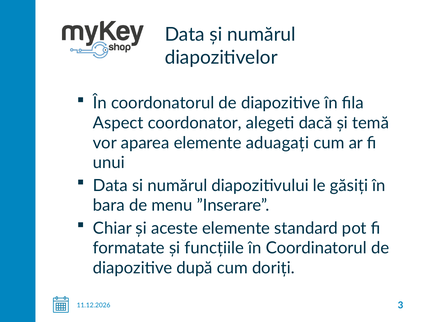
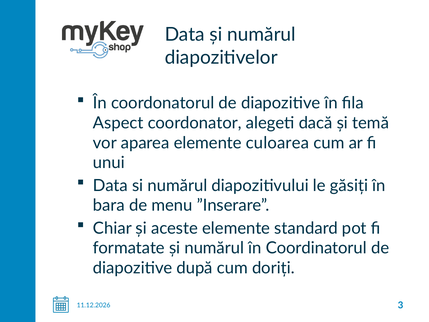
aduagați: aduagați -> culoarea
formatate și funcțiile: funcțiile -> numărul
